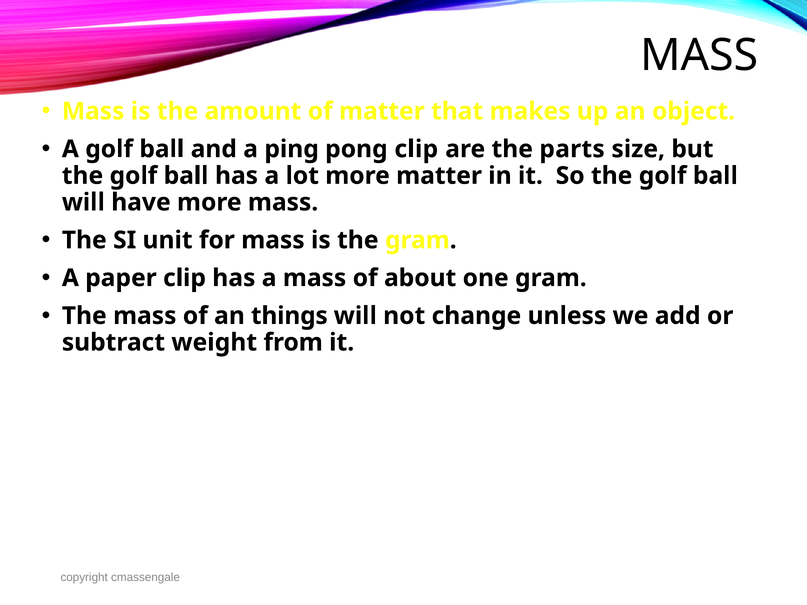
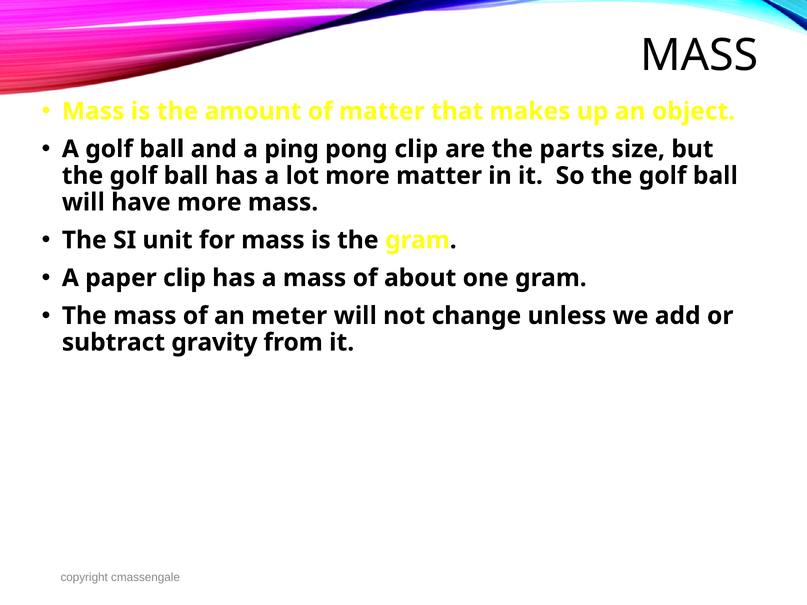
things: things -> meter
weight: weight -> gravity
